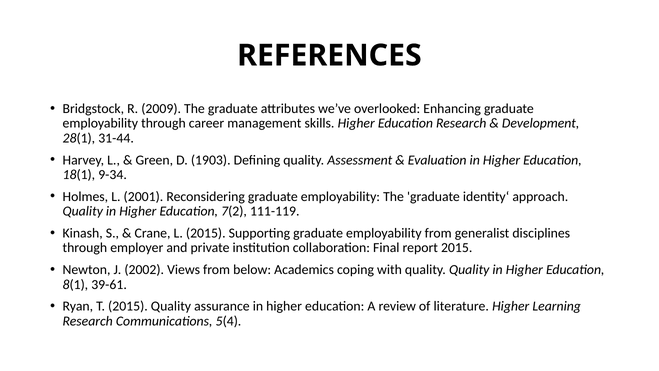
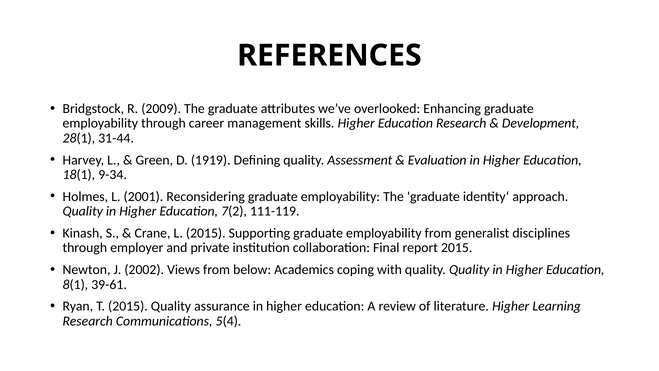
1903: 1903 -> 1919
